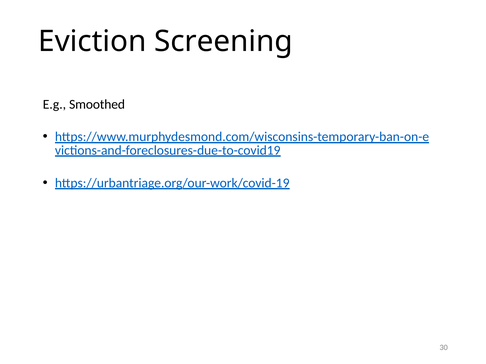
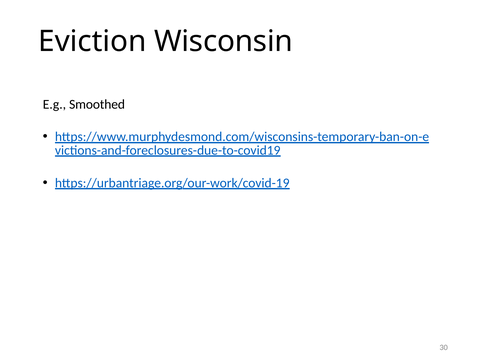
Screening: Screening -> Wisconsin
